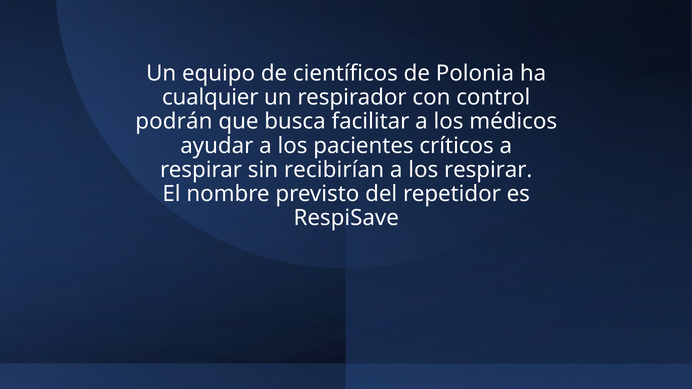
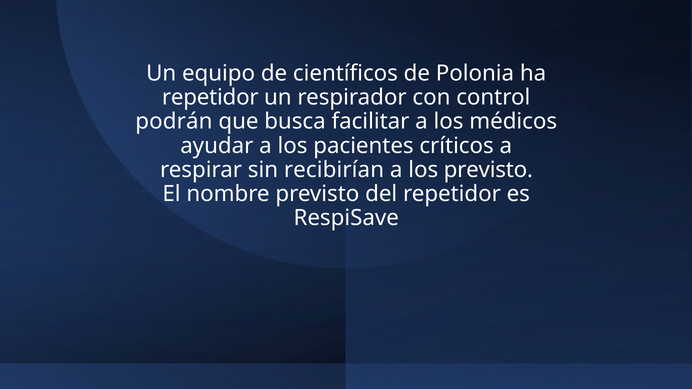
cualquier at (210, 97): cualquier -> repetidor
los respirar: respirar -> previsto
